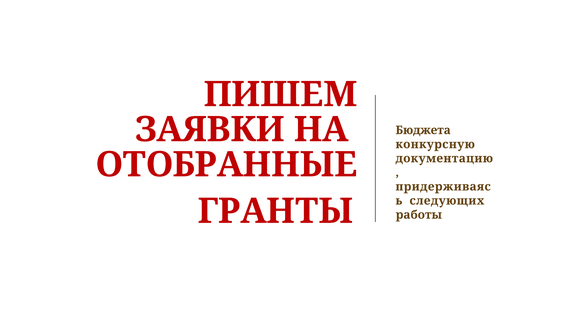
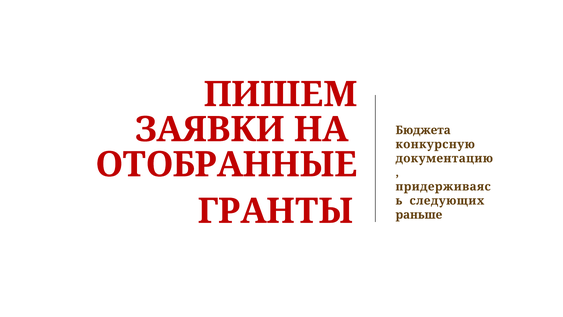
работы: работы -> раньше
